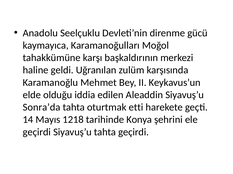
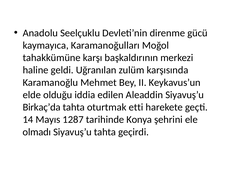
Sonra’da: Sonra’da -> Birkaç’da
1218: 1218 -> 1287
geçirdi at (37, 133): geçirdi -> olmadı
